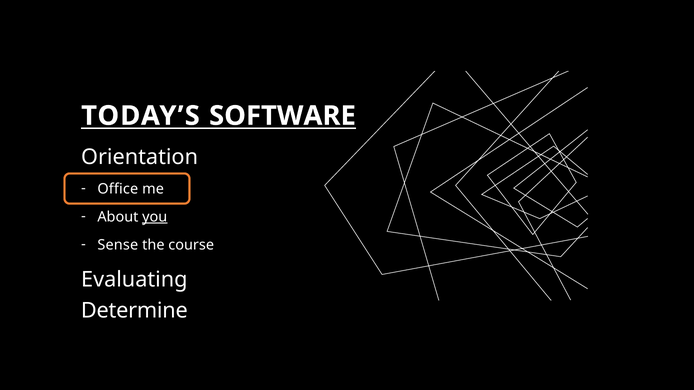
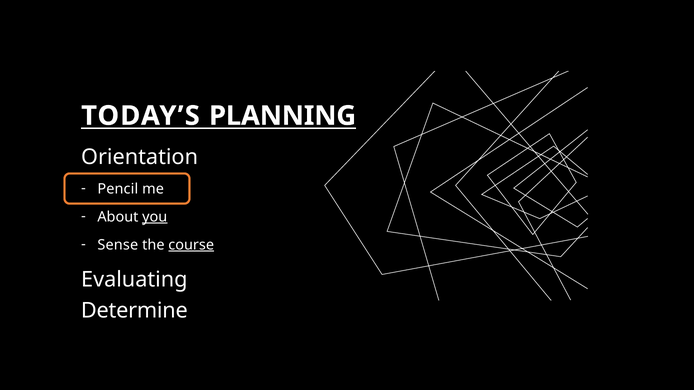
SOFTWARE: SOFTWARE -> PLANNING
Office: Office -> Pencil
course underline: none -> present
